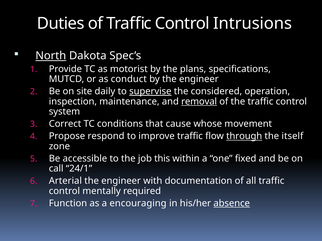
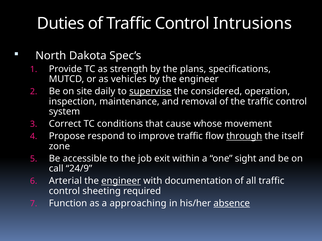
North underline: present -> none
motorist: motorist -> strength
conduct: conduct -> vehicles
removal underline: present -> none
this: this -> exit
fixed: fixed -> sight
24/1: 24/1 -> 24/9
engineer at (121, 181) underline: none -> present
mentally: mentally -> sheeting
encouraging: encouraging -> approaching
